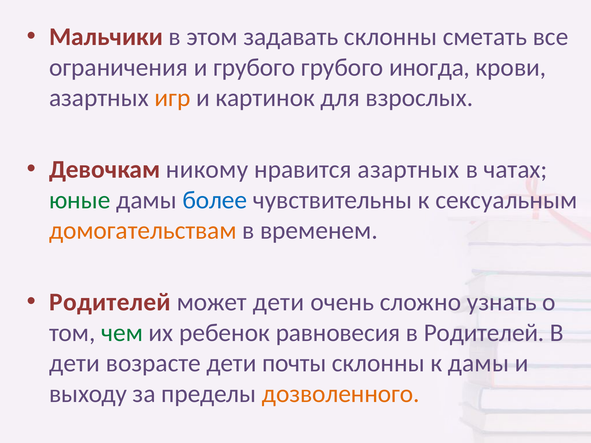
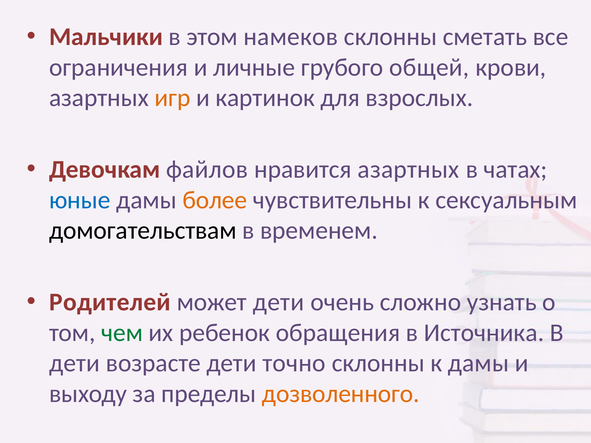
задавать: задавать -> намеков
и грубого: грубого -> личные
иногда: иногда -> общей
никому: никому -> файлов
юные colour: green -> blue
более colour: blue -> orange
домогательствам colour: orange -> black
равновесия: равновесия -> обращения
в Родителей: Родителей -> Источника
почты: почты -> точно
